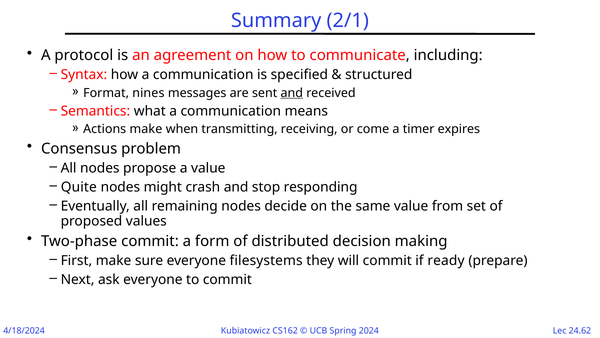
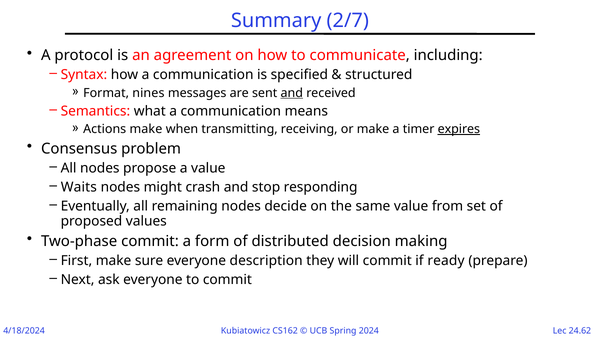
2/1: 2/1 -> 2/7
or come: come -> make
expires underline: none -> present
Quite: Quite -> Waits
filesystems: filesystems -> description
